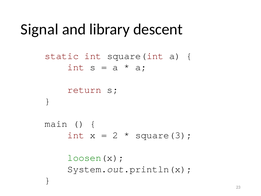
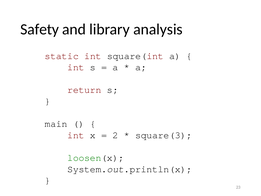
Signal: Signal -> Safety
descent: descent -> analysis
